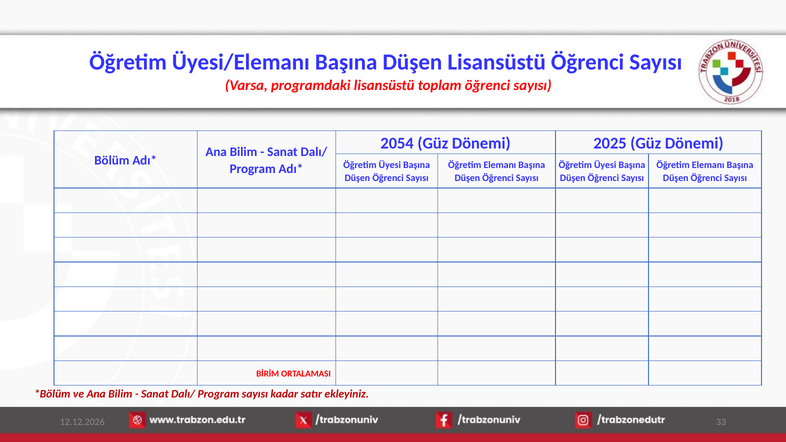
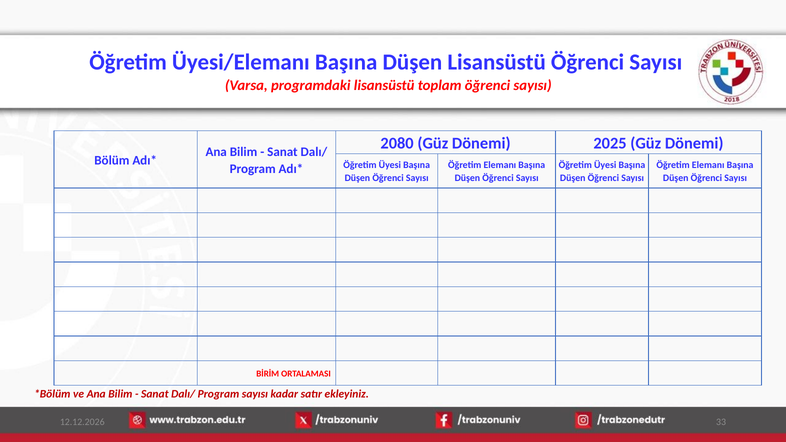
2054: 2054 -> 2080
